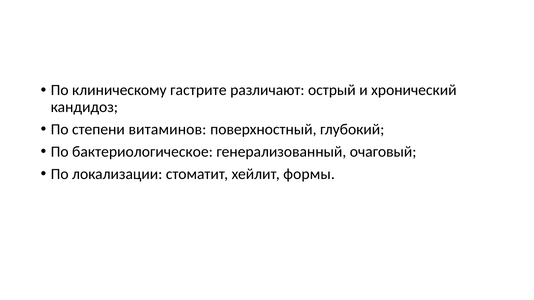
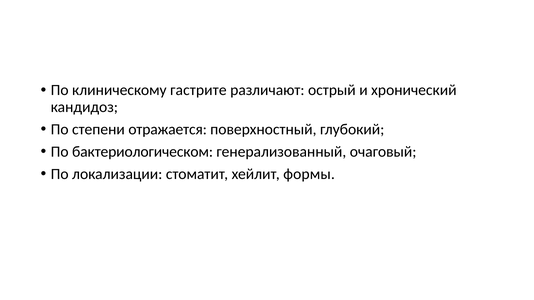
витаминов: витаминов -> отражается
бактериологическое: бактериологическое -> бактериологическом
